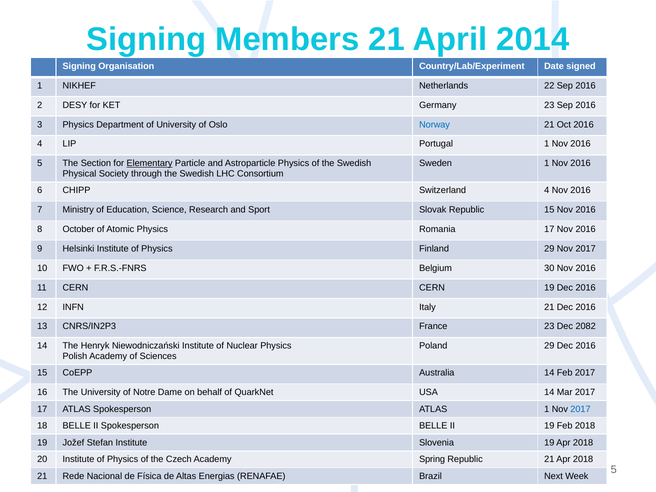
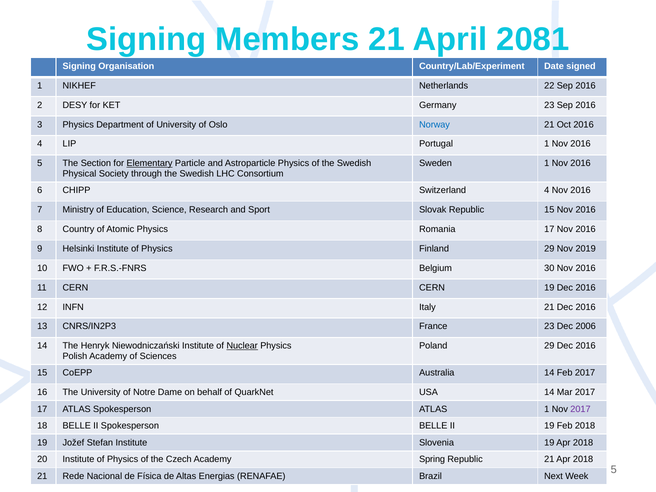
2014: 2014 -> 2081
October: October -> Country
29 Nov 2017: 2017 -> 2019
2082: 2082 -> 2006
Nuclear underline: none -> present
2017 at (580, 409) colour: blue -> purple
